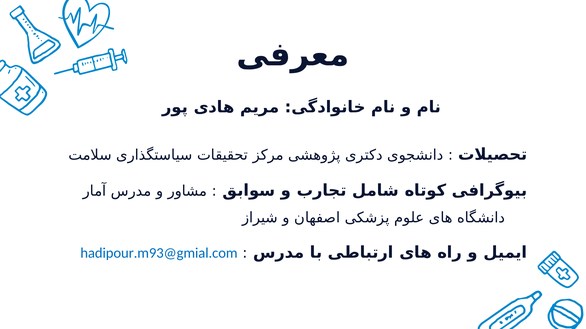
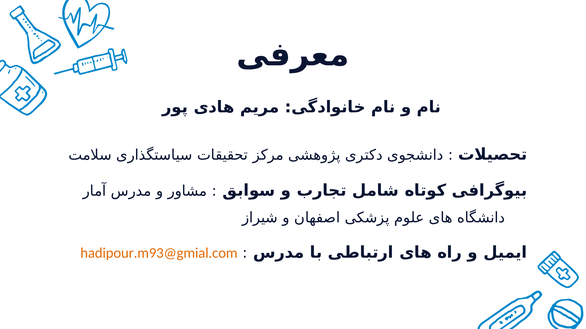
hadipour.m93@gmial.com colour: blue -> orange
